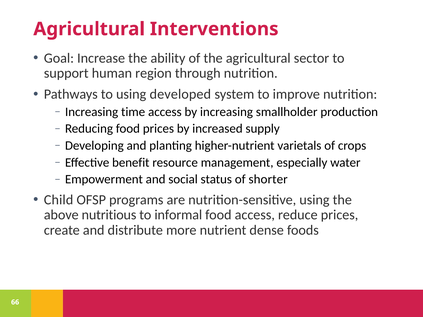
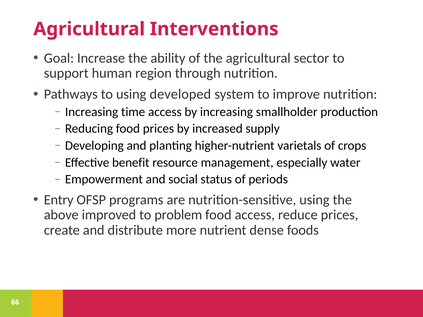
shorter: shorter -> periods
Child: Child -> Entry
nutritious: nutritious -> improved
informal: informal -> problem
